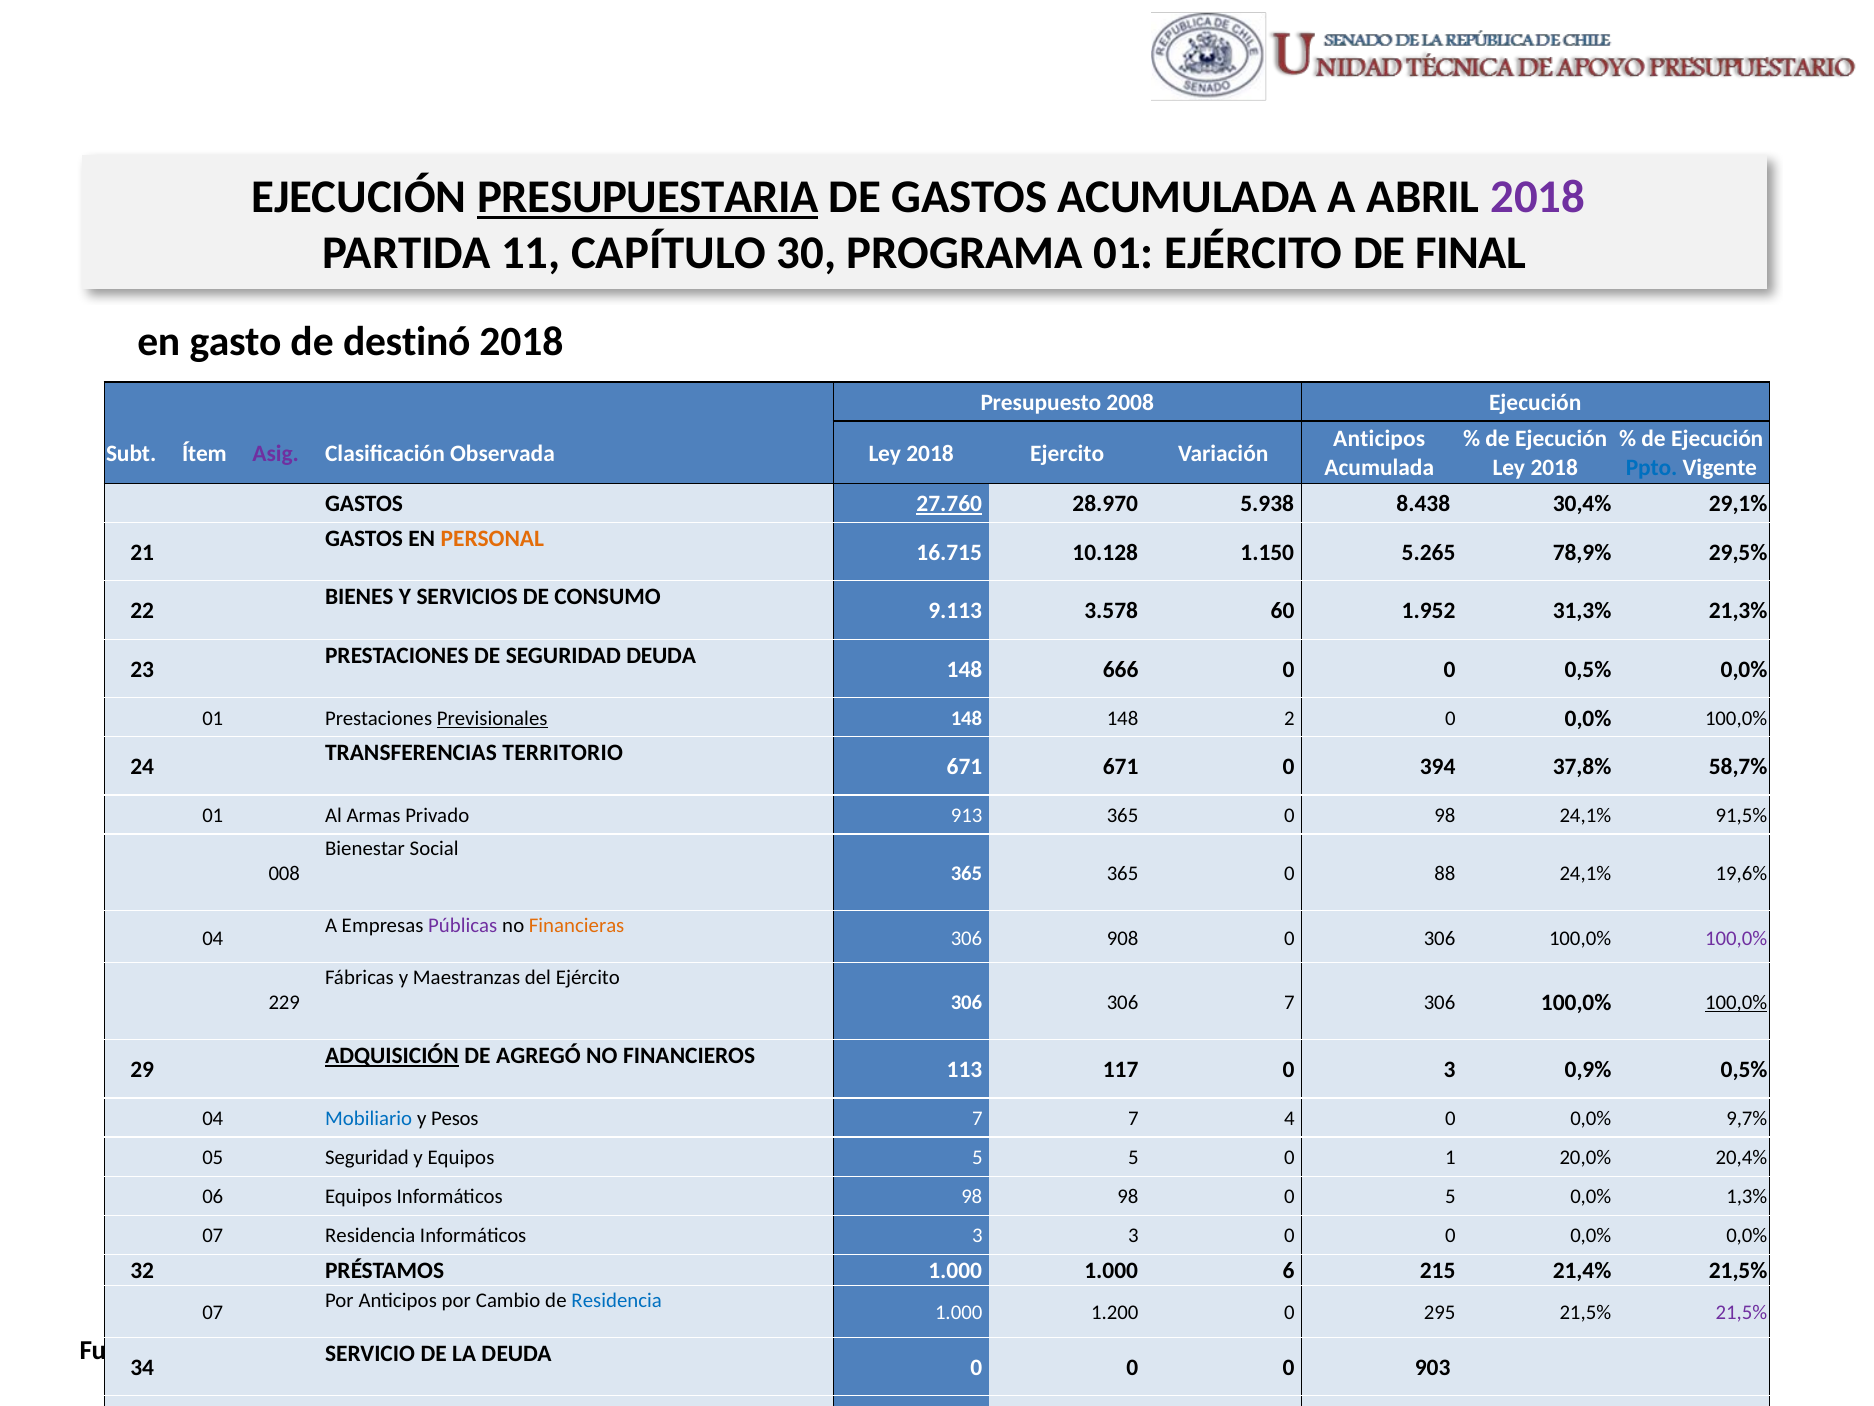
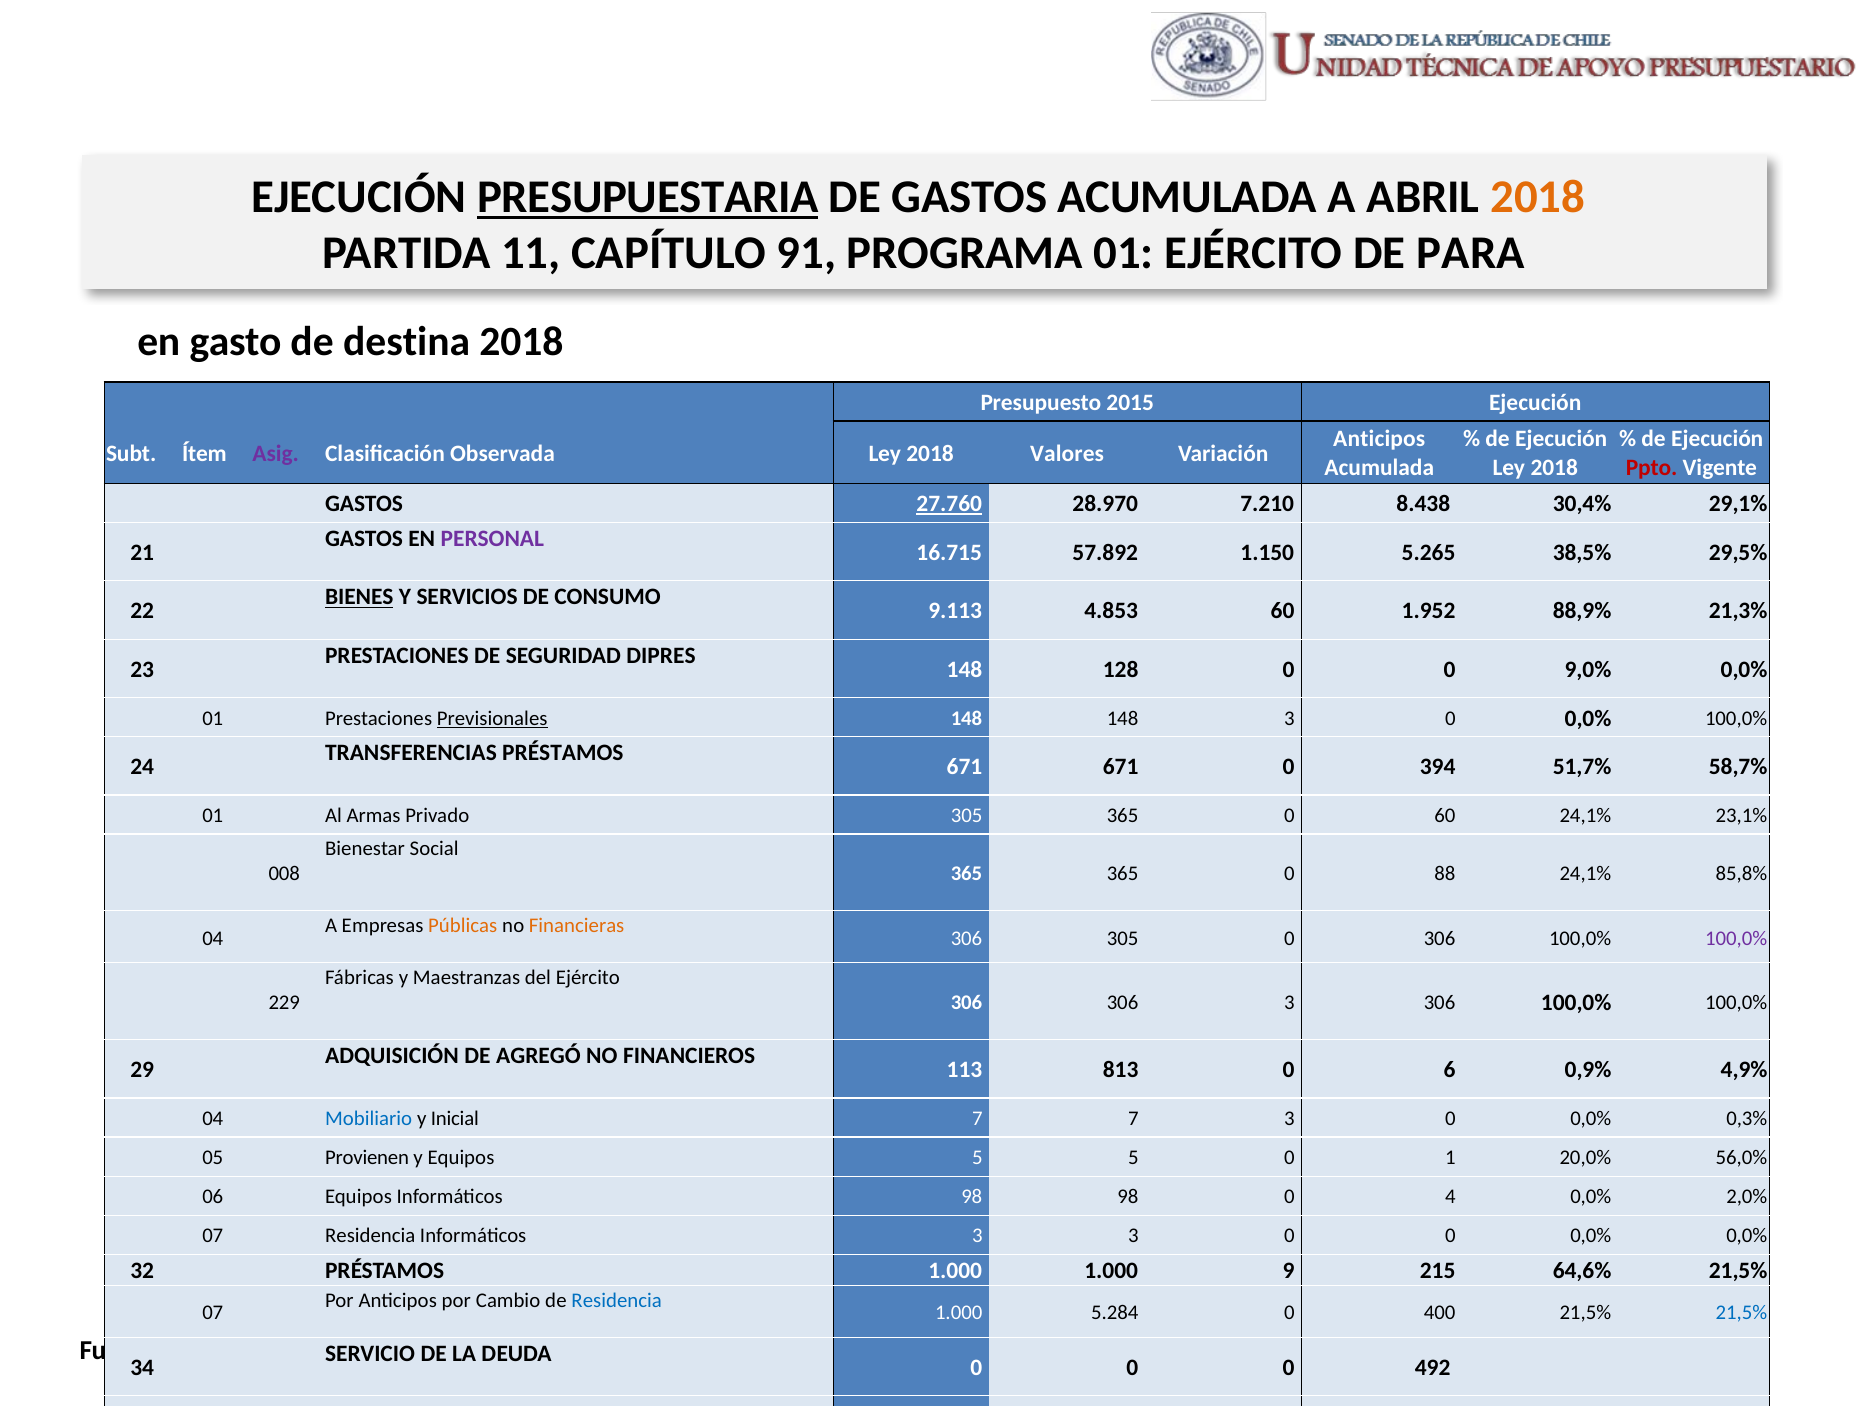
2018 at (1538, 197) colour: purple -> orange
30: 30 -> 91
FINAL: FINAL -> PARA
destinó: destinó -> destina
2008: 2008 -> 2015
Ejercito: Ejercito -> Valores
Ppto colour: blue -> red
5.938: 5.938 -> 7.210
PERSONAL colour: orange -> purple
10.128: 10.128 -> 57.892
78,9%: 78,9% -> 38,5%
BIENES underline: none -> present
3.578: 3.578 -> 4.853
31,3%: 31,3% -> 88,9%
SEGURIDAD DEUDA: DEUDA -> DIPRES
666: 666 -> 128
0 0,5%: 0,5% -> 9,0%
148 2: 2 -> 3
TRANSFERENCIAS TERRITORIO: TERRITORIO -> PRÉSTAMOS
37,8%: 37,8% -> 51,7%
Privado 913: 913 -> 305
0 98: 98 -> 60
91,5%: 91,5% -> 23,1%
19,6%: 19,6% -> 85,8%
Públicas colour: purple -> orange
306 908: 908 -> 305
306 7: 7 -> 3
100,0% at (1736, 1002) underline: present -> none
ADQUISICIÓN underline: present -> none
117: 117 -> 813
0 3: 3 -> 6
0,9% 0,5%: 0,5% -> 4,9%
Pesos: Pesos -> Inicial
7 4: 4 -> 3
9,7%: 9,7% -> 0,3%
05 Seguridad: Seguridad -> Provienen
20,4%: 20,4% -> 56,0%
0 5: 5 -> 4
1,3%: 1,3% -> 2,0%
1.000 6: 6 -> 9
21,4%: 21,4% -> 64,6%
1.200: 1.200 -> 5.284
295: 295 -> 400
21,5% at (1741, 1312) colour: purple -> blue
903: 903 -> 492
